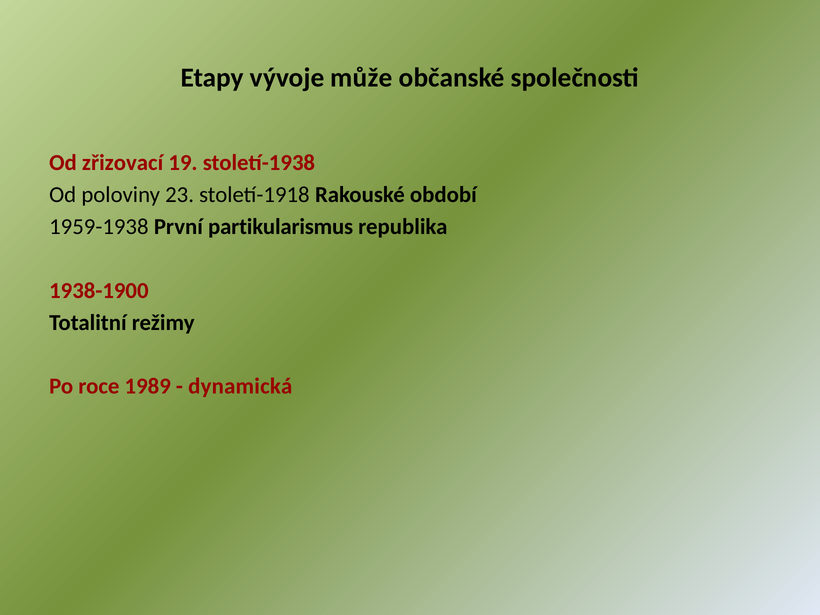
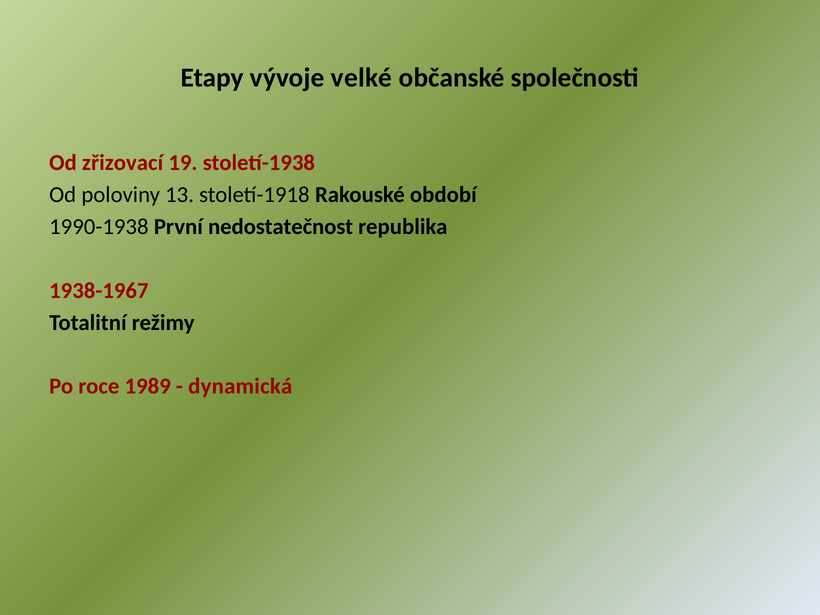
může: může -> velké
23: 23 -> 13
1959-1938: 1959-1938 -> 1990-1938
partikularismus: partikularismus -> nedostatečnost
1938-1900: 1938-1900 -> 1938-1967
